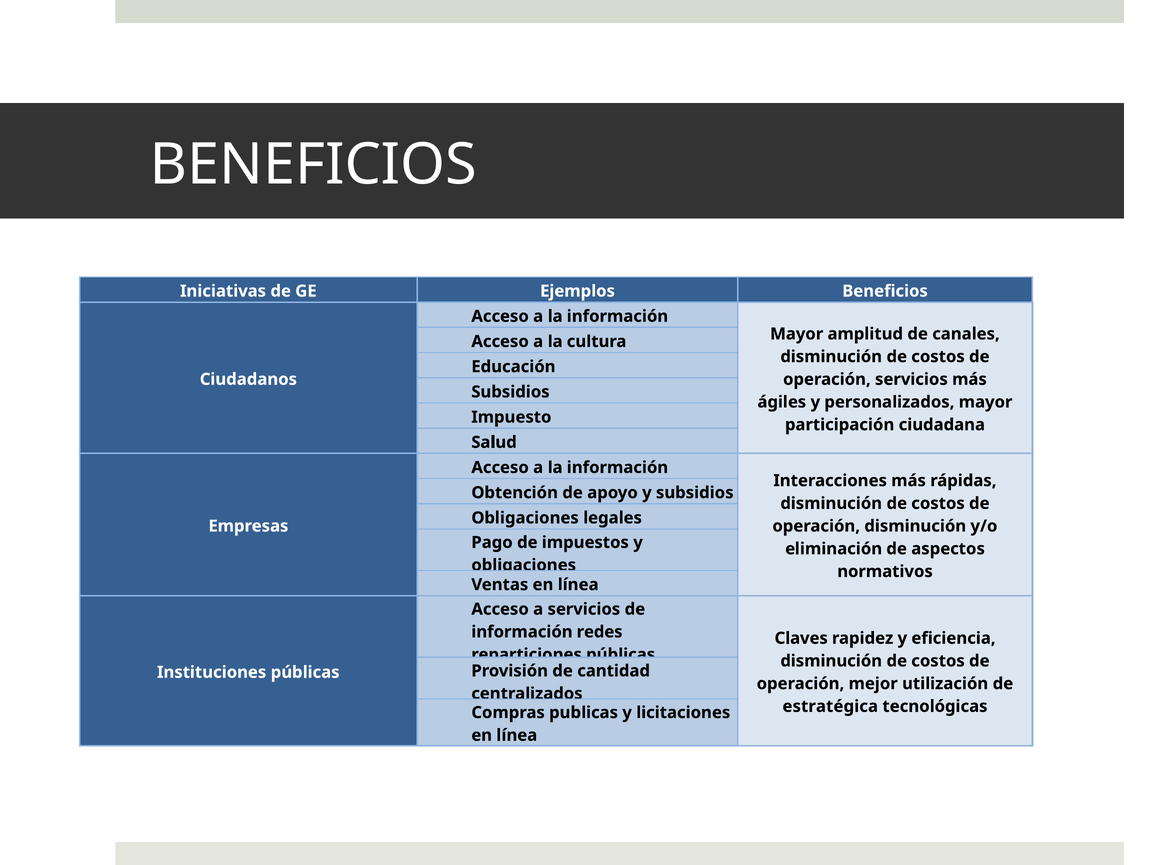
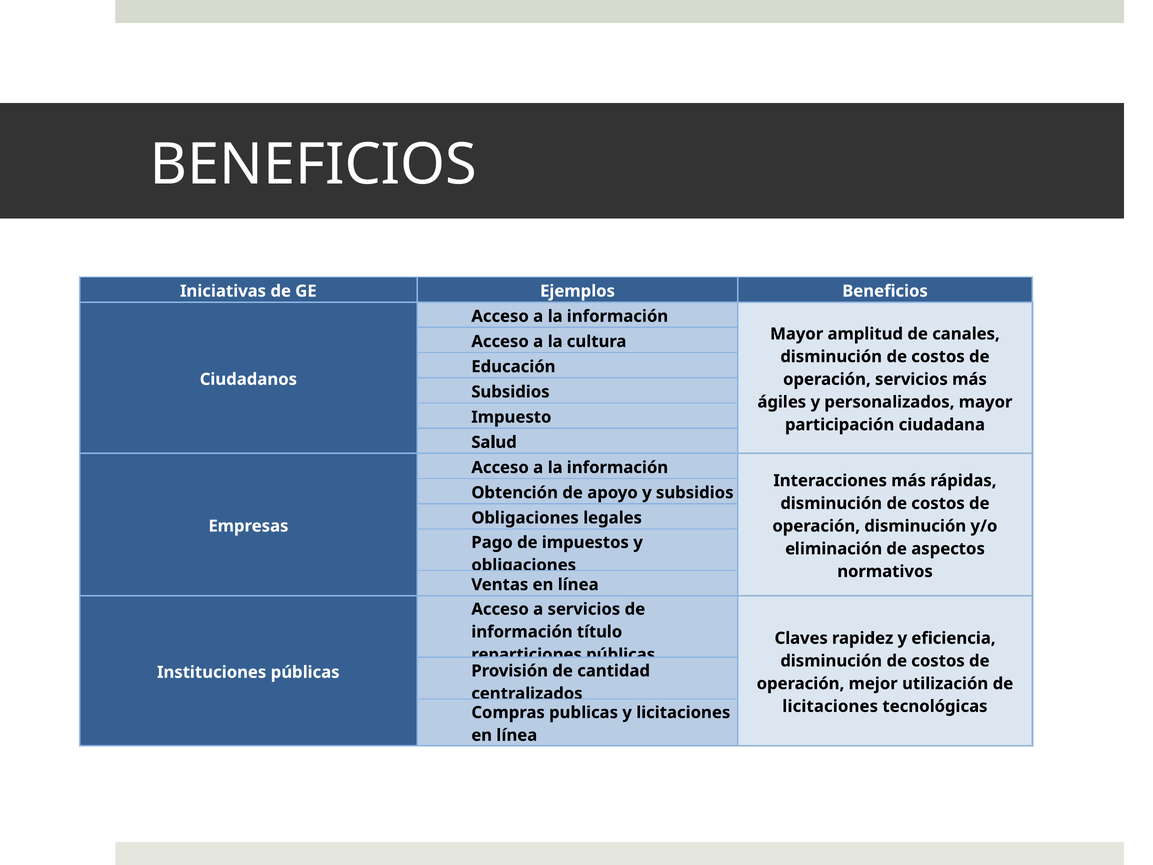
redes: redes -> título
estratégica at (830, 706): estratégica -> licitaciones
